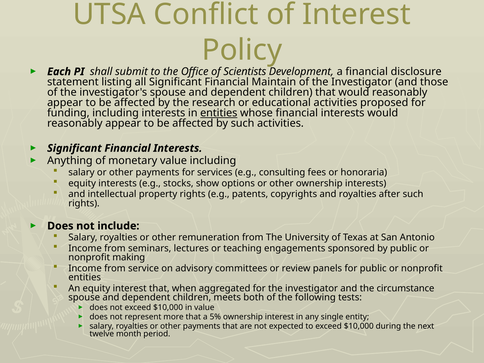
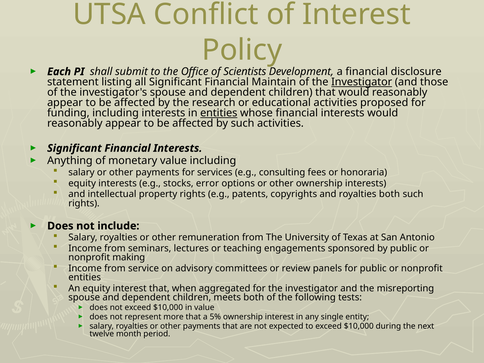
Investigator at (362, 82) underline: none -> present
show: show -> error
royalties after: after -> both
circumstance: circumstance -> misreporting
